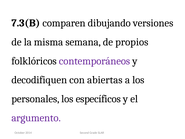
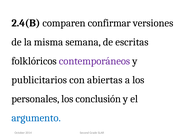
7.3(B: 7.3(B -> 2.4(B
dibujando: dibujando -> confirmar
propios: propios -> escritas
decodifiquen: decodifiquen -> publicitarios
específicos: específicos -> conclusión
argumento colour: purple -> blue
